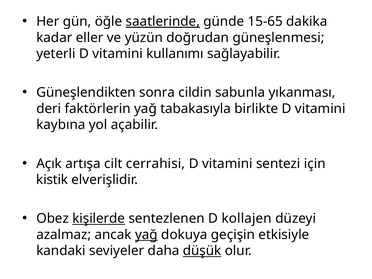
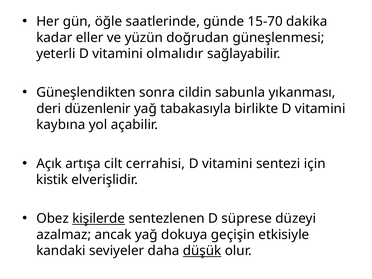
saatlerinde underline: present -> none
15-65: 15-65 -> 15-70
kullanımı: kullanımı -> olmalıdır
faktörlerin: faktörlerin -> düzenlenir
kollajen: kollajen -> süprese
yağ at (146, 235) underline: present -> none
